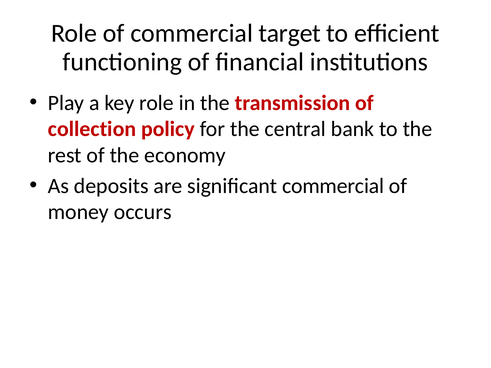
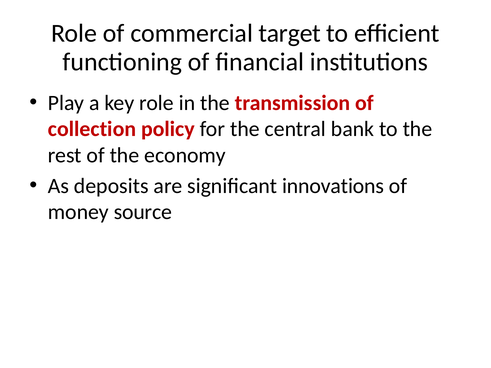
significant commercial: commercial -> innovations
occurs: occurs -> source
